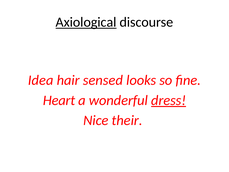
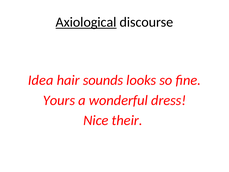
sensed: sensed -> sounds
Heart: Heart -> Yours
dress underline: present -> none
